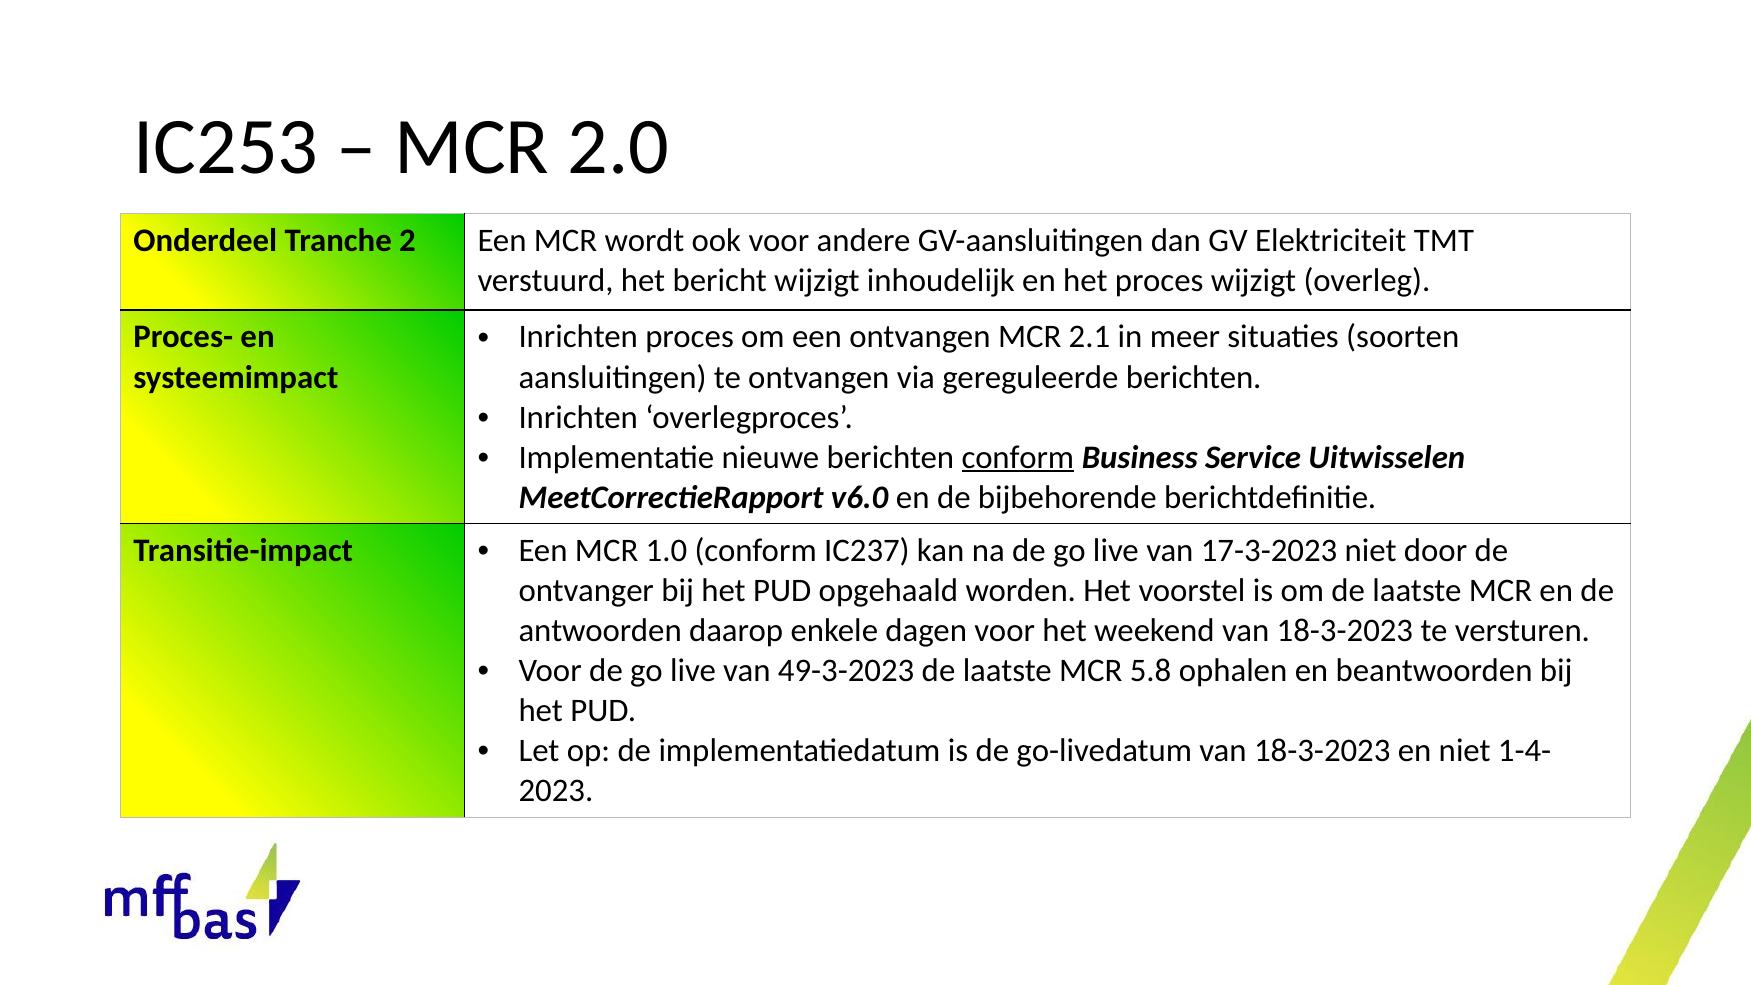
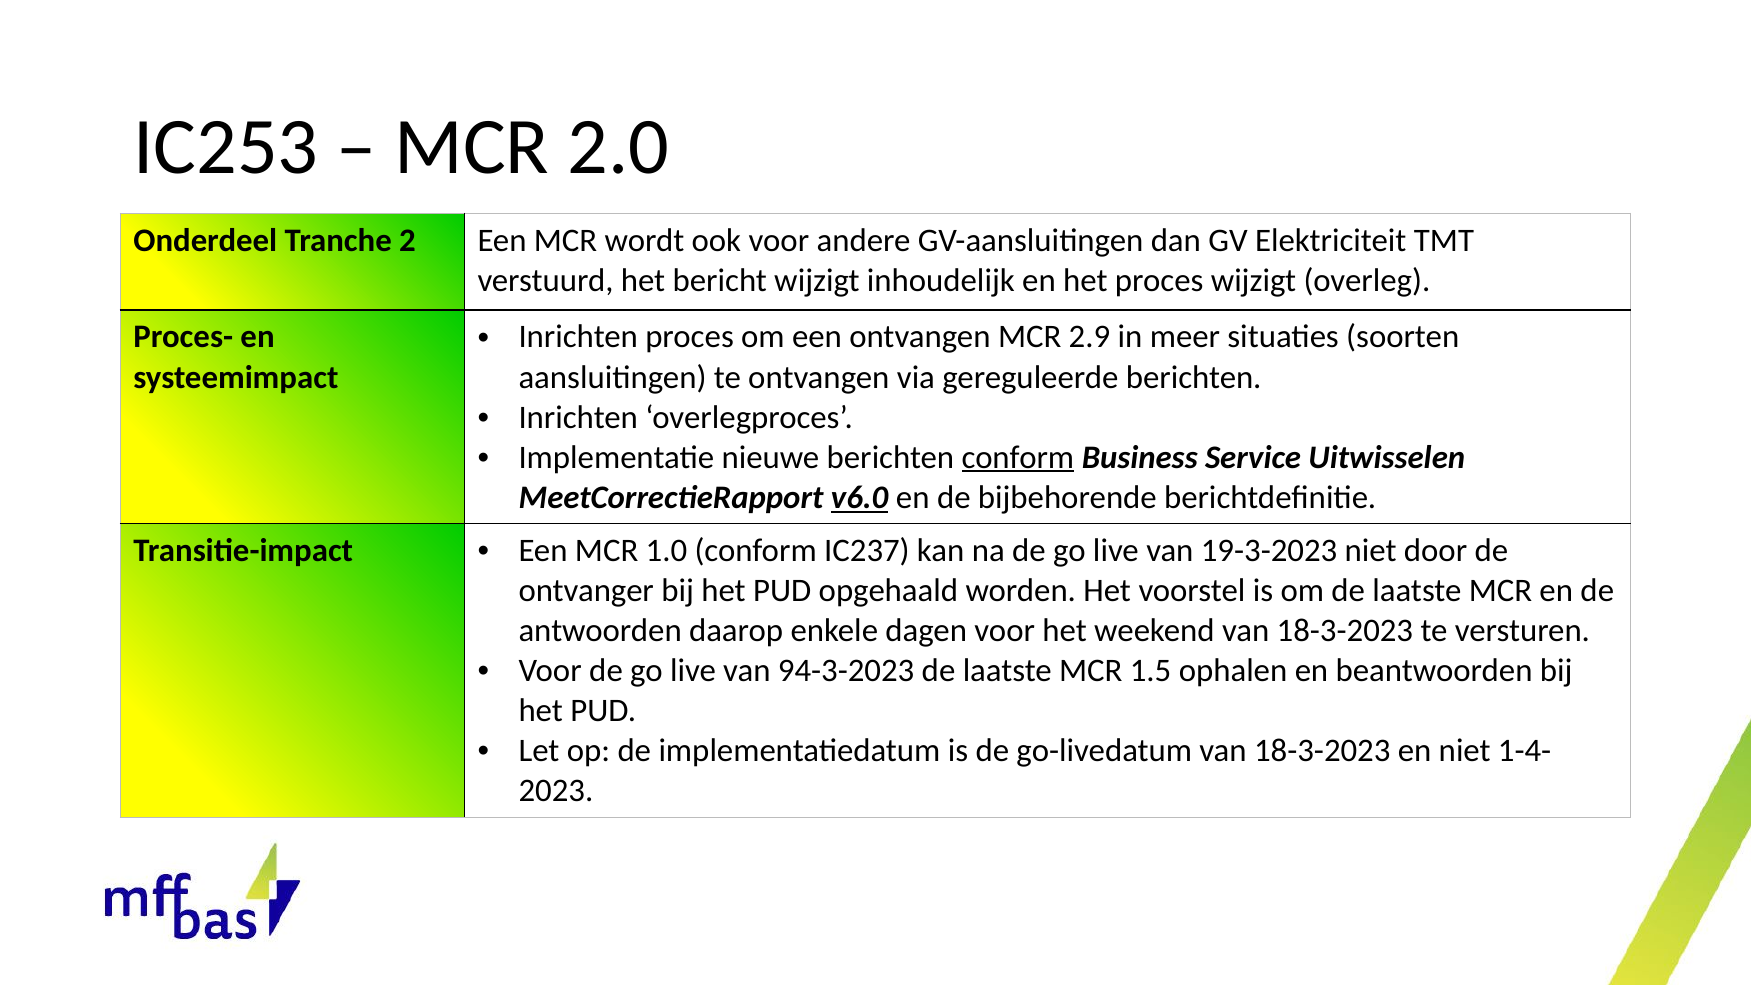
2.1: 2.1 -> 2.9
v6.0 underline: none -> present
17-3-2023: 17-3-2023 -> 19-3-2023
49-3-2023: 49-3-2023 -> 94-3-2023
5.8: 5.8 -> 1.5
